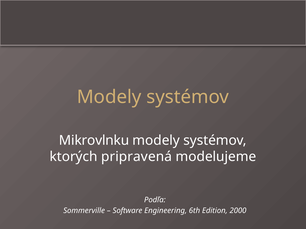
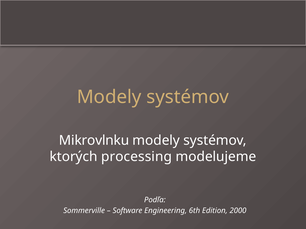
pripravená: pripravená -> processing
